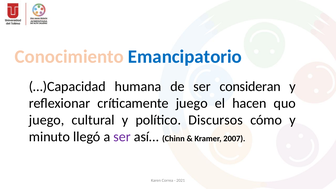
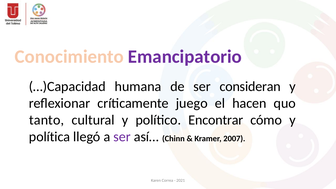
Emancipatorio colour: blue -> purple
juego at (47, 120): juego -> tanto
Discursos: Discursos -> Encontrar
minuto: minuto -> política
